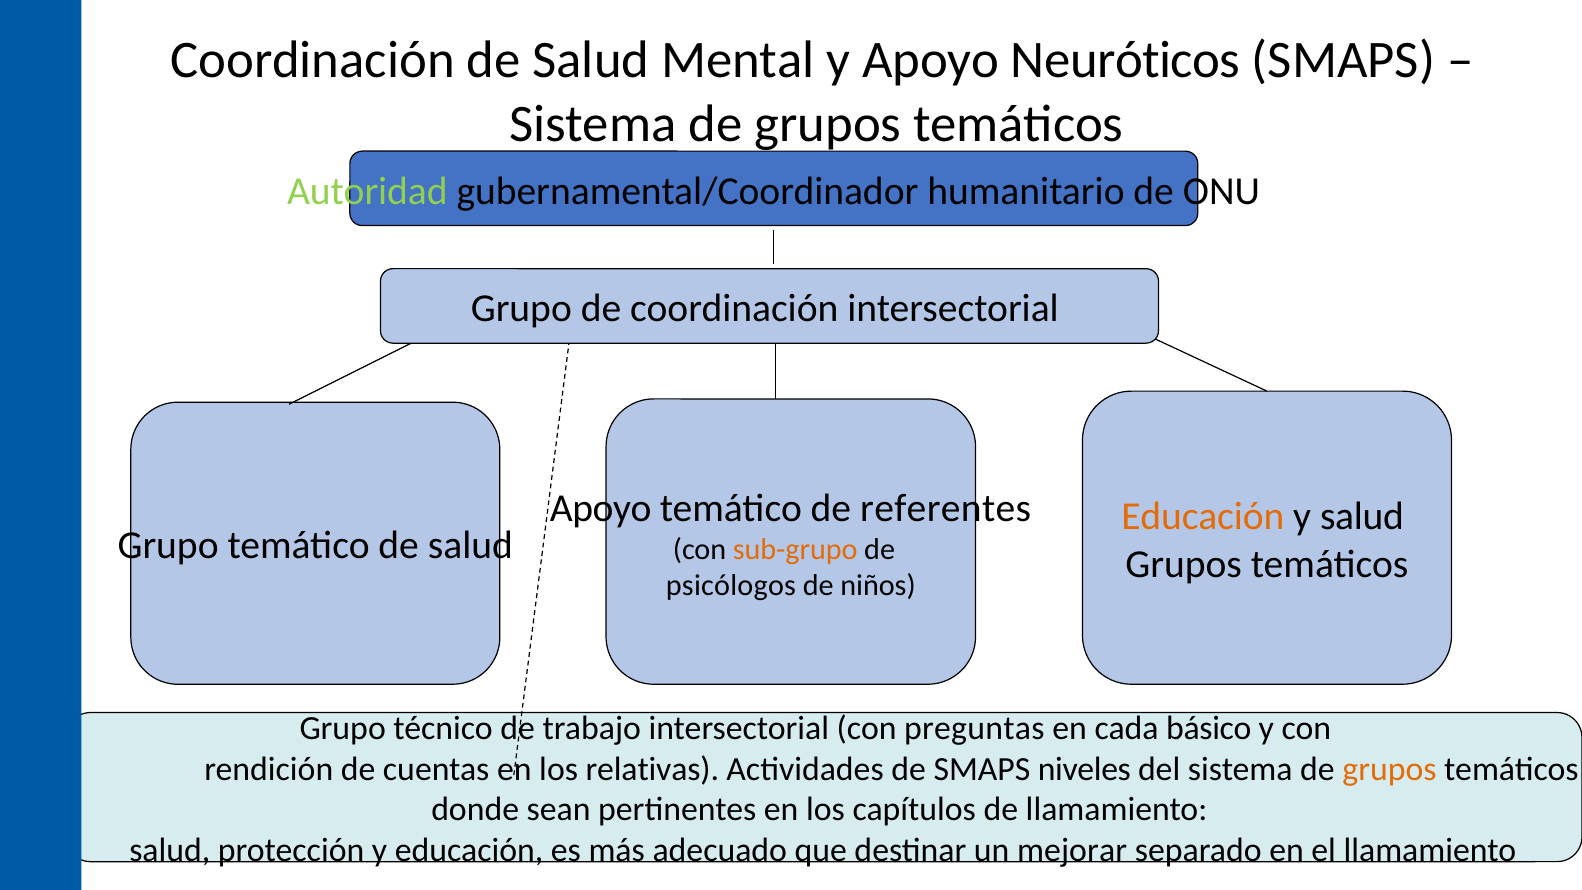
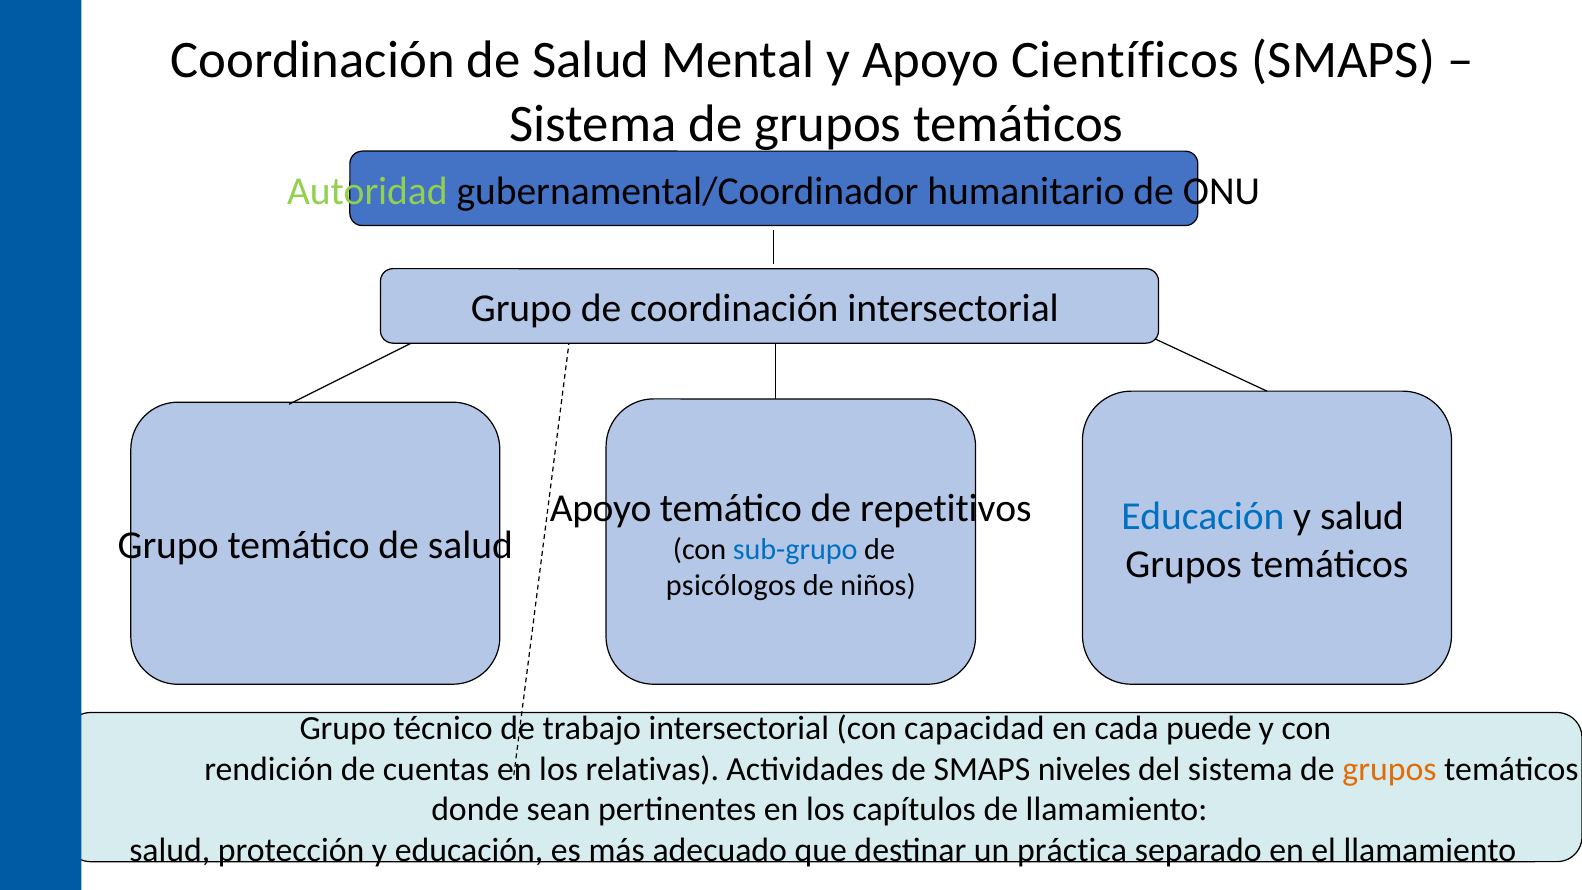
Neuróticos: Neuróticos -> Científicos
referentes: referentes -> repetitivos
Educación at (1203, 517) colour: orange -> blue
sub-grupo colour: orange -> blue
preguntas: preguntas -> capacidad
básico: básico -> puede
mejorar: mejorar -> práctica
